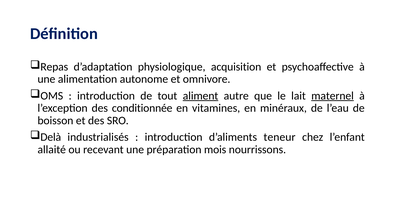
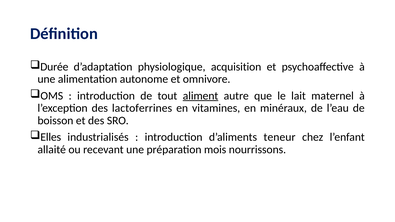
Repas: Repas -> Durée
maternel underline: present -> none
conditionnée: conditionnée -> lactoferrines
Delà: Delà -> Elles
